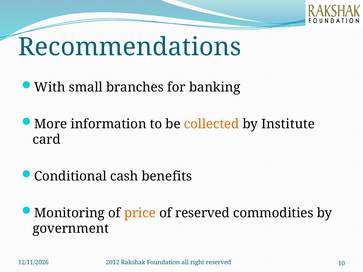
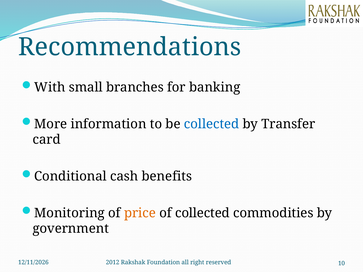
collected at (212, 124) colour: orange -> blue
Institute: Institute -> Transfer
of reserved: reserved -> collected
